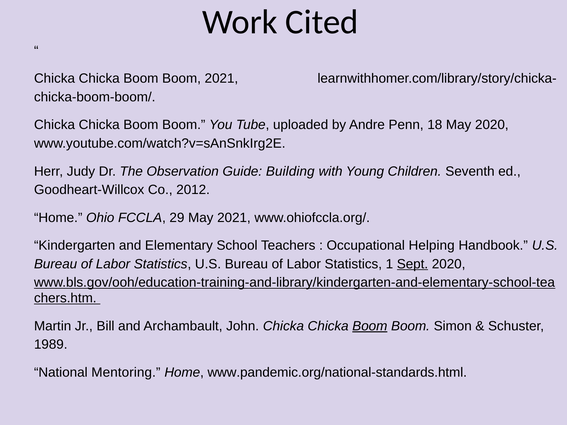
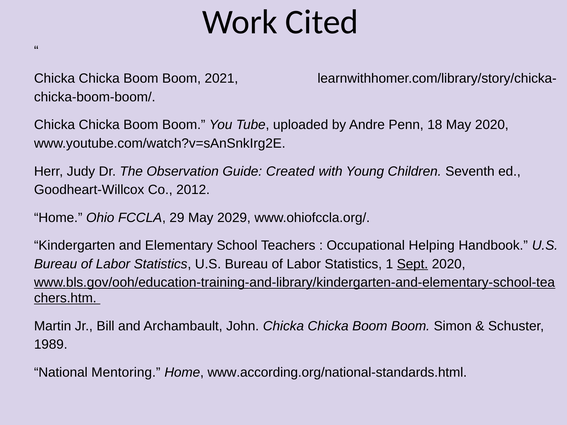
Building: Building -> Created
May 2021: 2021 -> 2029
Boom at (370, 326) underline: present -> none
www.pandemic.org/national-standards.html: www.pandemic.org/national-standards.html -> www.according.org/national-standards.html
